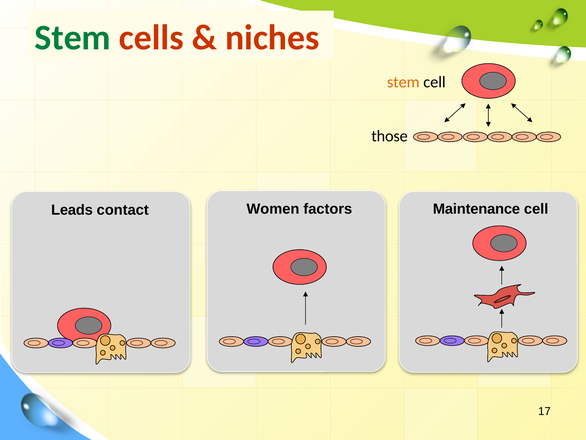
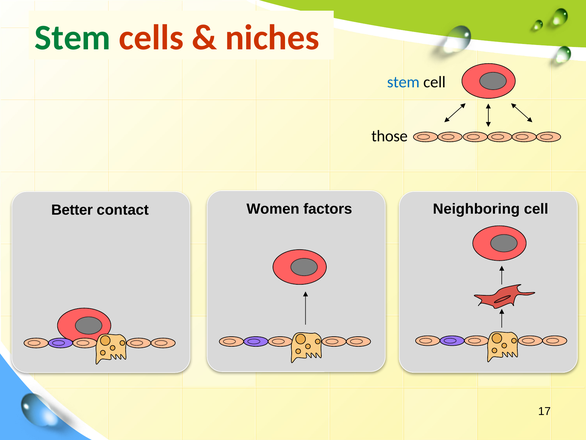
stem at (403, 82) colour: orange -> blue
Leads: Leads -> Better
Maintenance: Maintenance -> Neighboring
